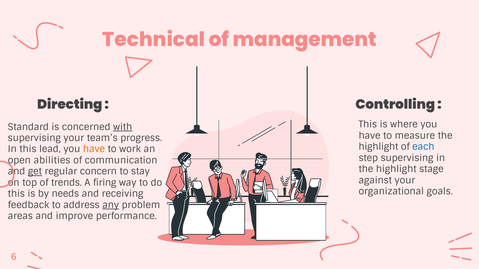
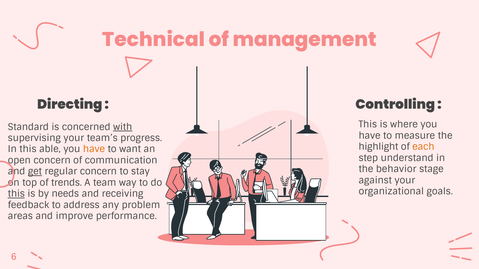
each colour: blue -> orange
lead: lead -> able
work: work -> want
step supervising: supervising -> understand
open abilities: abilities -> concern
highlight at (396, 169): highlight -> behavior
firing: firing -> team
this at (16, 194) underline: none -> present
any underline: present -> none
